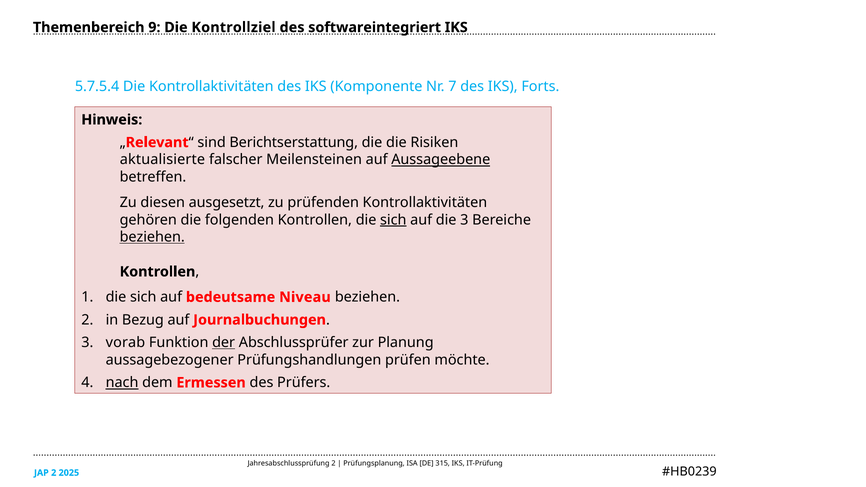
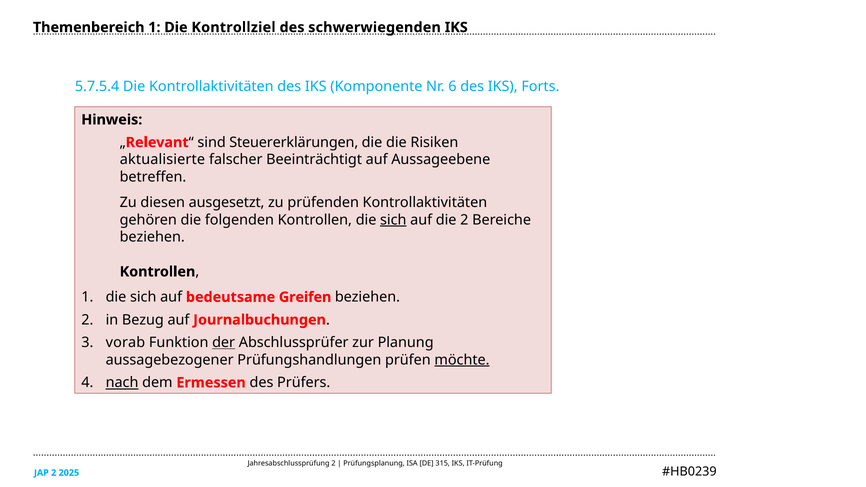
Themenbereich 9: 9 -> 1
softwareintegriert: softwareintegriert -> schwerwiegenden
7: 7 -> 6
Berichtserstattung: Berichtserstattung -> Steuererklärungen
Meilensteinen: Meilensteinen -> Beeinträchtigt
Aussageebene underline: present -> none
die 3: 3 -> 2
beziehen at (152, 237) underline: present -> none
Niveau: Niveau -> Greifen
möchte underline: none -> present
